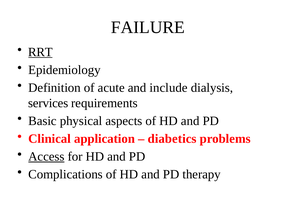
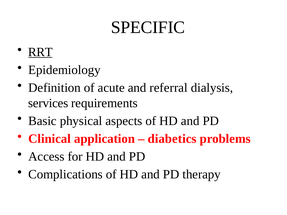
FAILURE: FAILURE -> SPECIFIC
include: include -> referral
Access underline: present -> none
